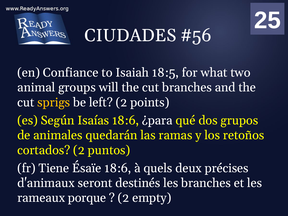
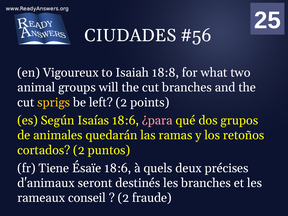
Confiance: Confiance -> Vigoureux
18:5: 18:5 -> 18:8
¿para colour: white -> pink
porque: porque -> conseil
empty: empty -> fraude
